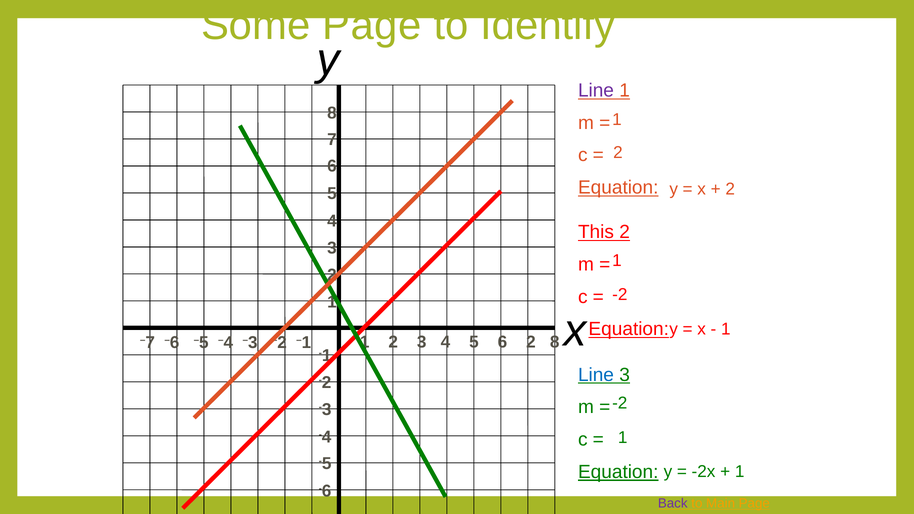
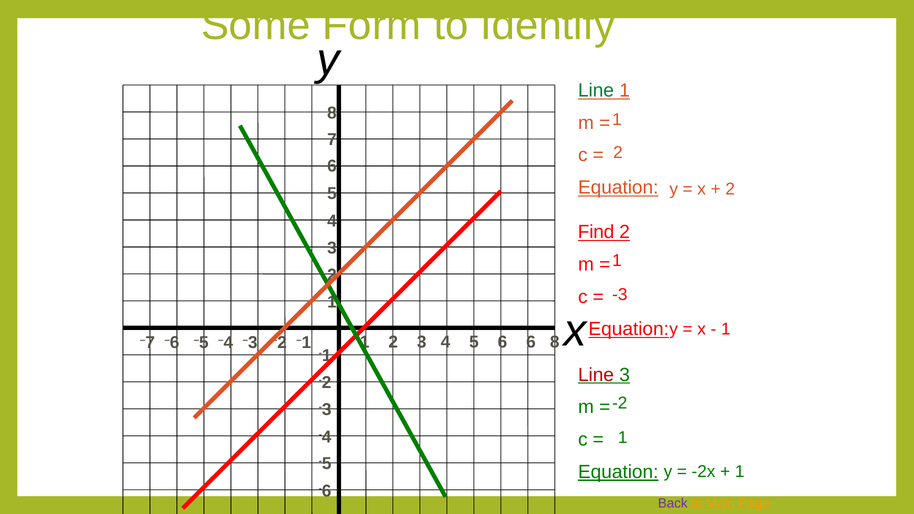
Some Page: Page -> Form
Line at (596, 90) colour: purple -> green
This: This -> Find
-2 at (620, 295): -2 -> -3
2 at (531, 342): 2 -> 6
Line at (596, 375) colour: blue -> red
